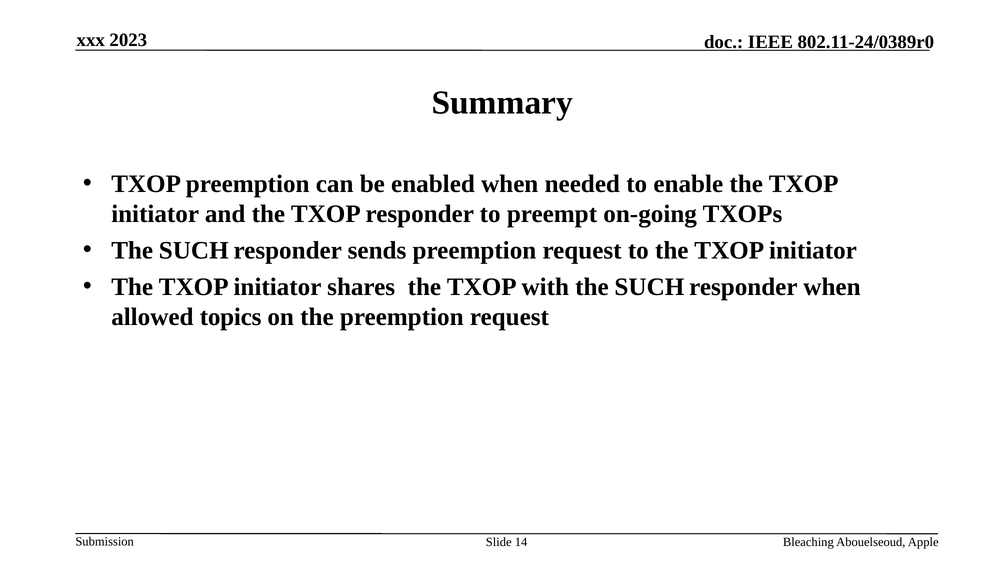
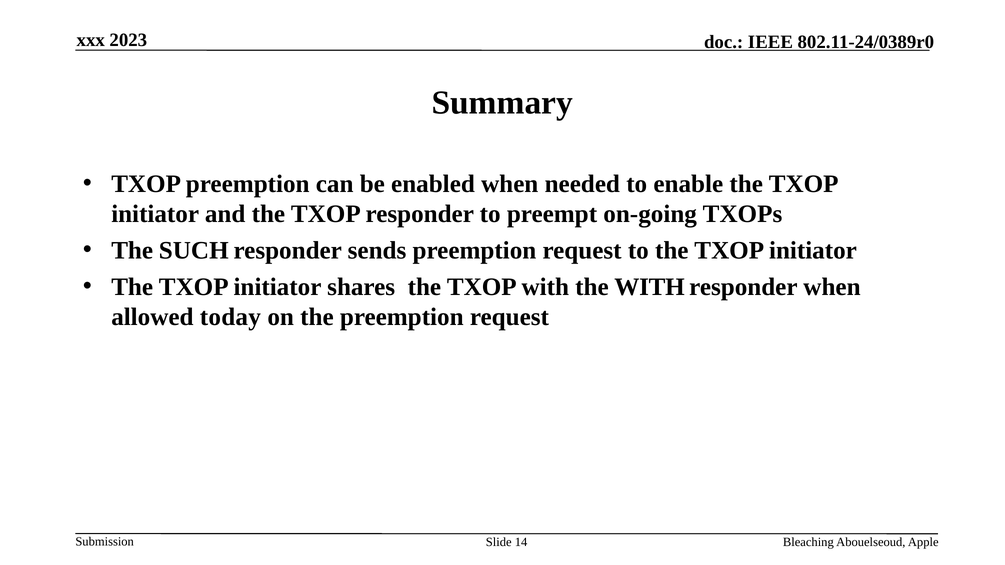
with the SUCH: SUCH -> WITH
topics: topics -> today
